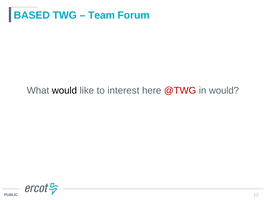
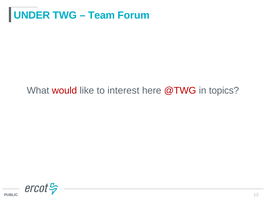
BASED: BASED -> UNDER
would at (64, 90) colour: black -> red
in would: would -> topics
